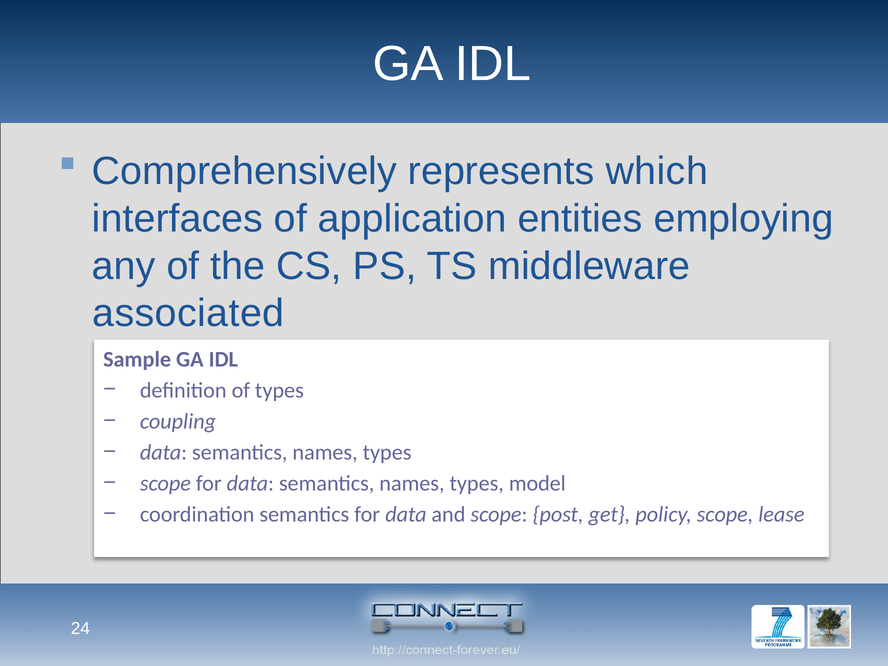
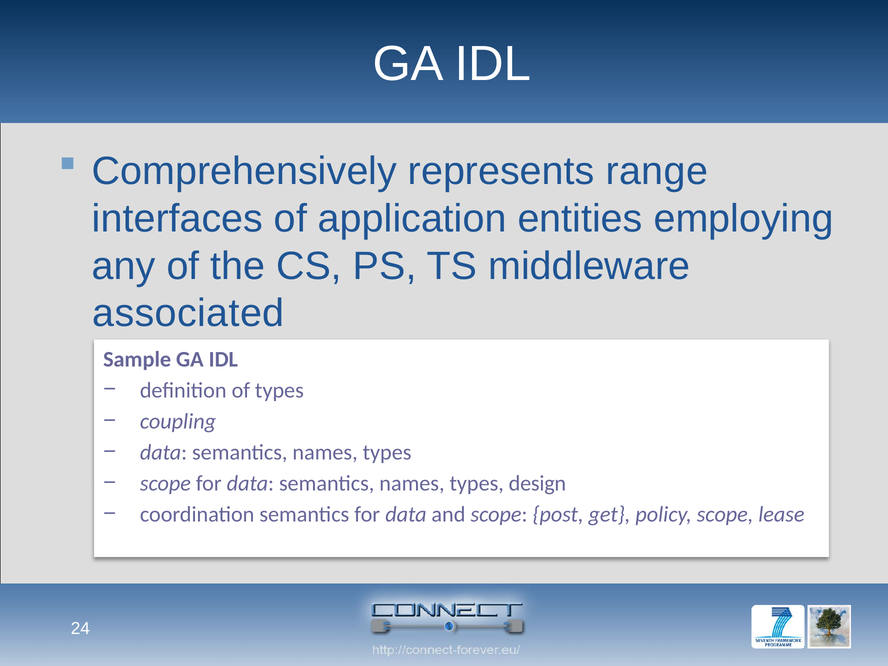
which: which -> range
model: model -> design
